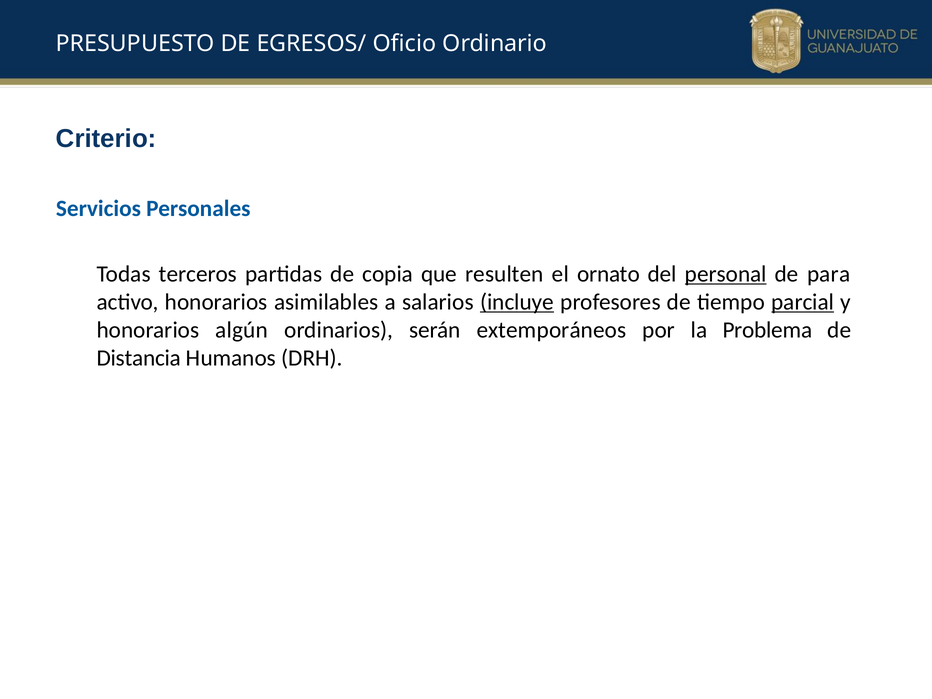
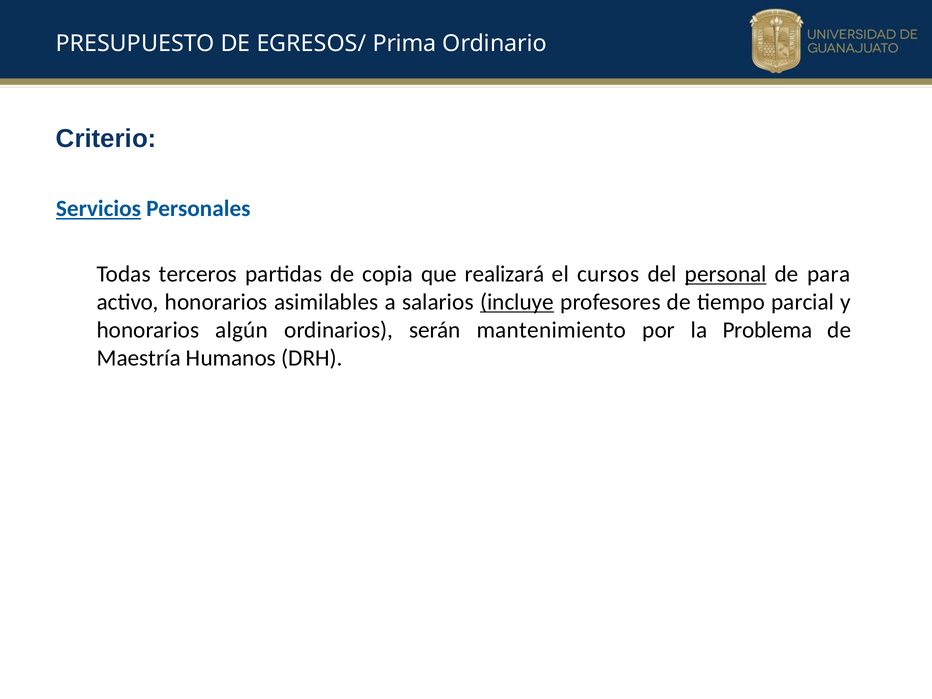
Oficio: Oficio -> Prima
Servicios underline: none -> present
resulten: resulten -> realizará
ornato: ornato -> cursos
parcial underline: present -> none
extemporáneos: extemporáneos -> mantenimiento
Distancia: Distancia -> Maestría
